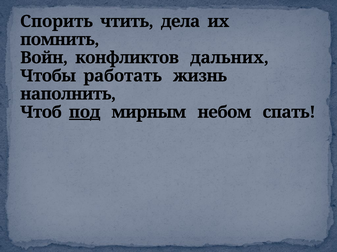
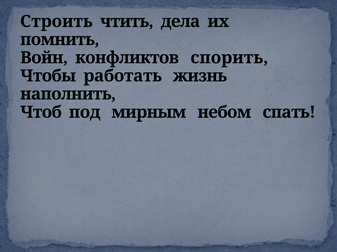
Спорить: Спорить -> Строить
дальних: дальних -> спорить
под underline: present -> none
